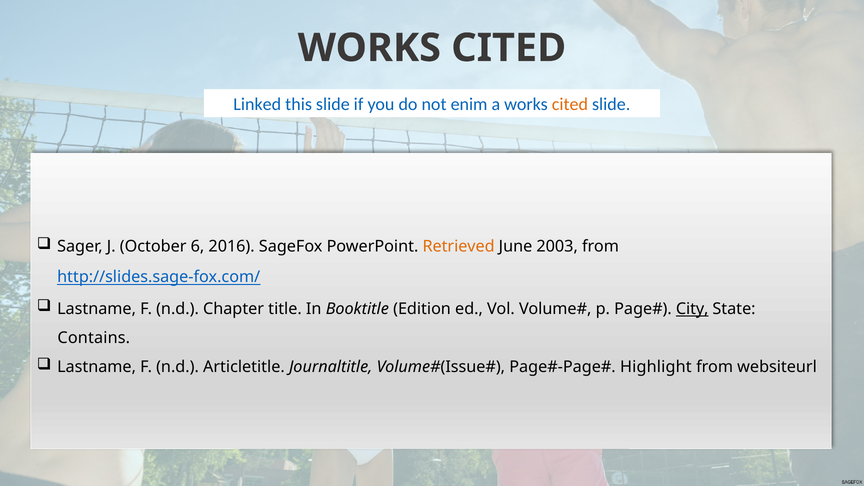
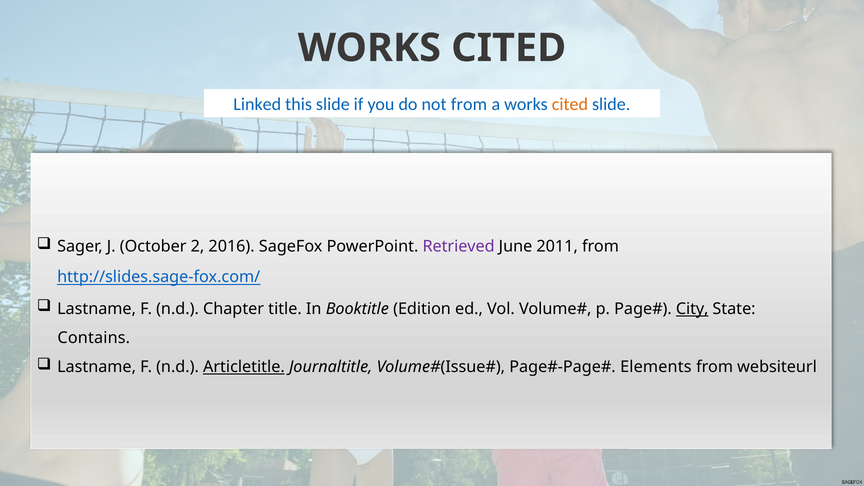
not enim: enim -> from
6: 6 -> 2
Retrieved colour: orange -> purple
2003: 2003 -> 2011
Articletitle underline: none -> present
Highlight: Highlight -> Elements
